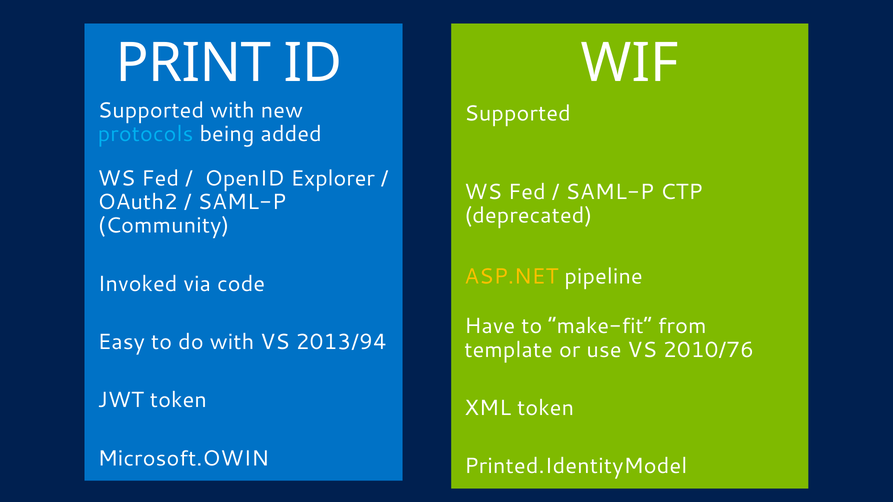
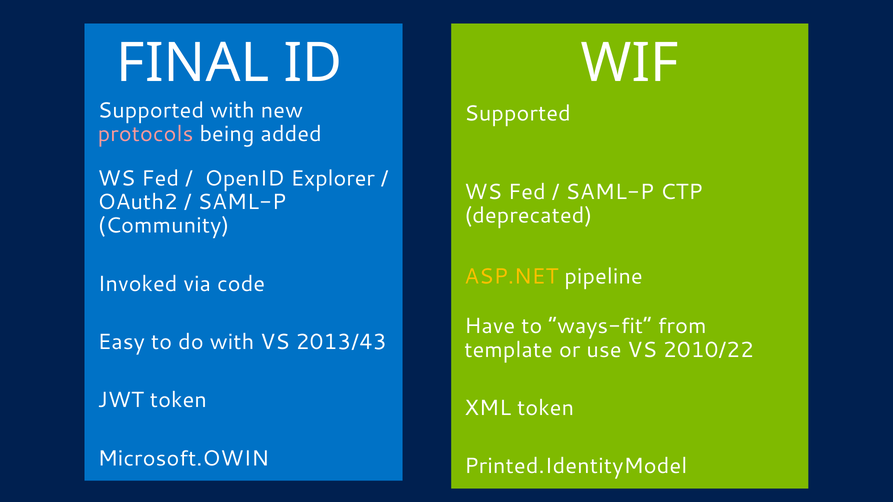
PRINT: PRINT -> FINAL
protocols colour: light blue -> pink
make-fit: make-fit -> ways-fit
2013/94: 2013/94 -> 2013/43
2010/76: 2010/76 -> 2010/22
